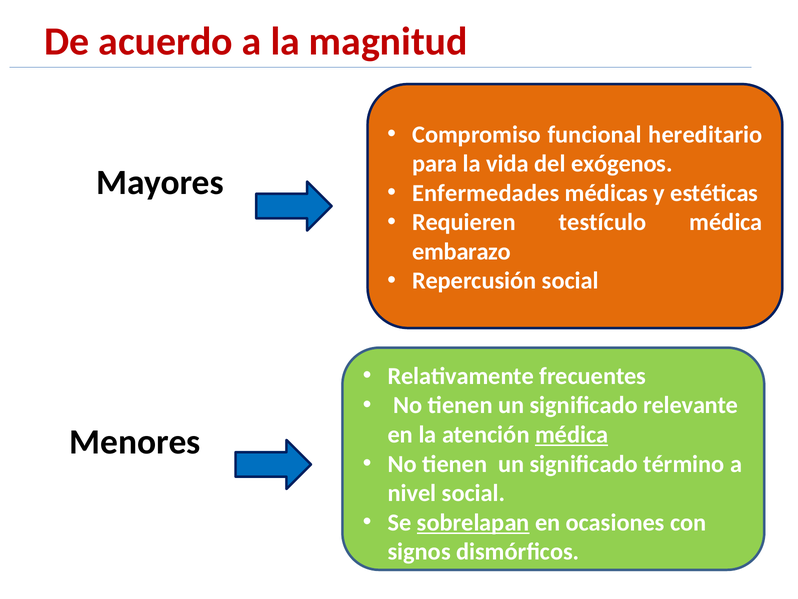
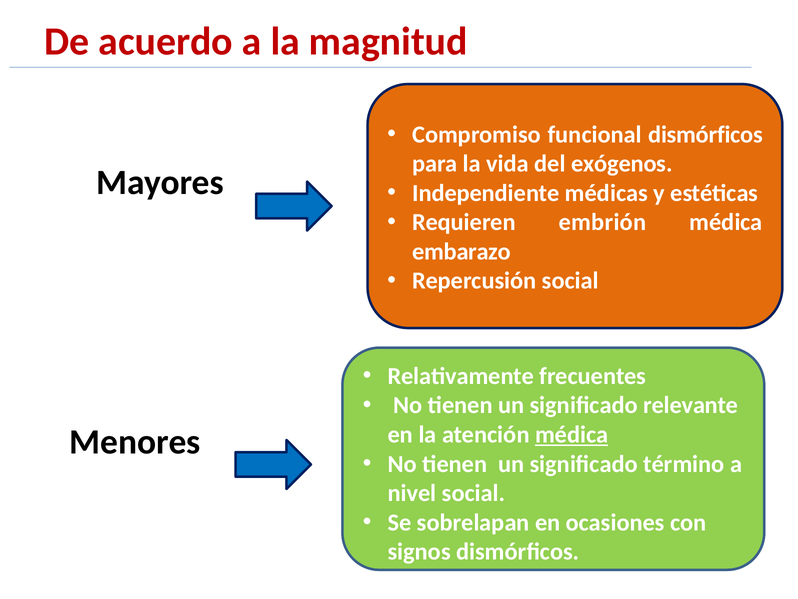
funcional hereditario: hereditario -> dismórficos
Enfermedades: Enfermedades -> Independiente
testículo: testículo -> embrión
sobrelapan underline: present -> none
